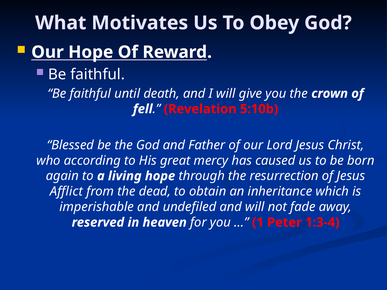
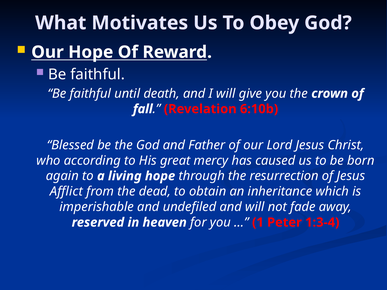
fell: fell -> fall
5:10b: 5:10b -> 6:10b
